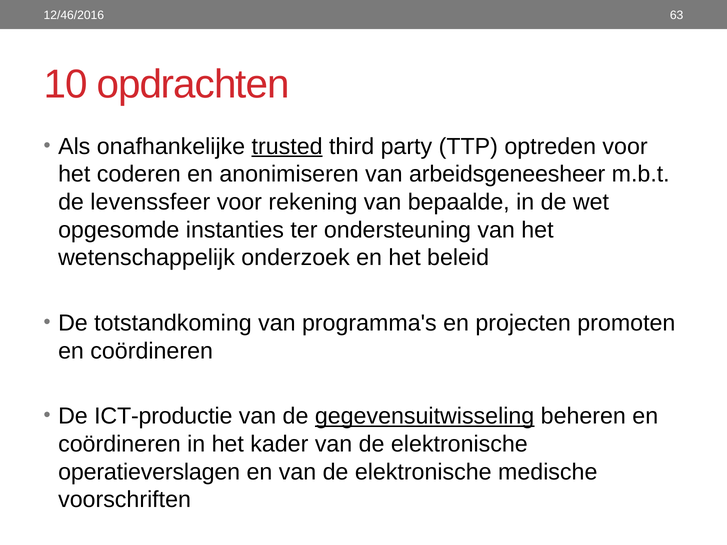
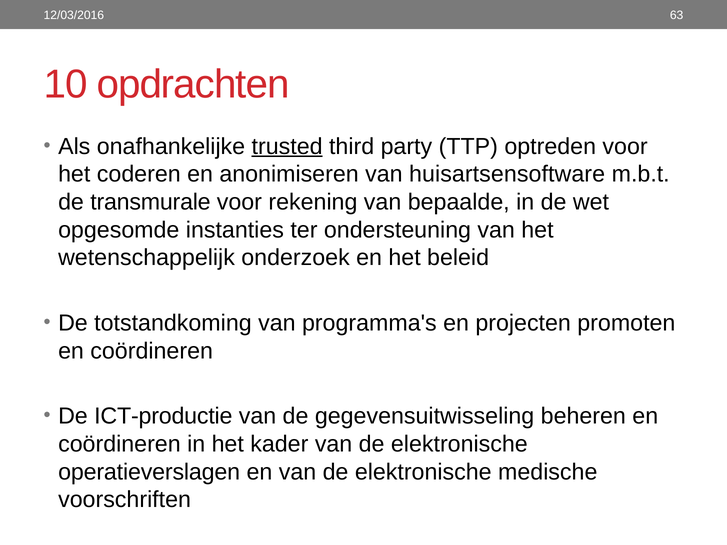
12/46/2016: 12/46/2016 -> 12/03/2016
arbeidsgeneesheer: arbeidsgeneesheer -> huisartsensoftware
levenssfeer: levenssfeer -> transmurale
gegevensuitwisseling underline: present -> none
